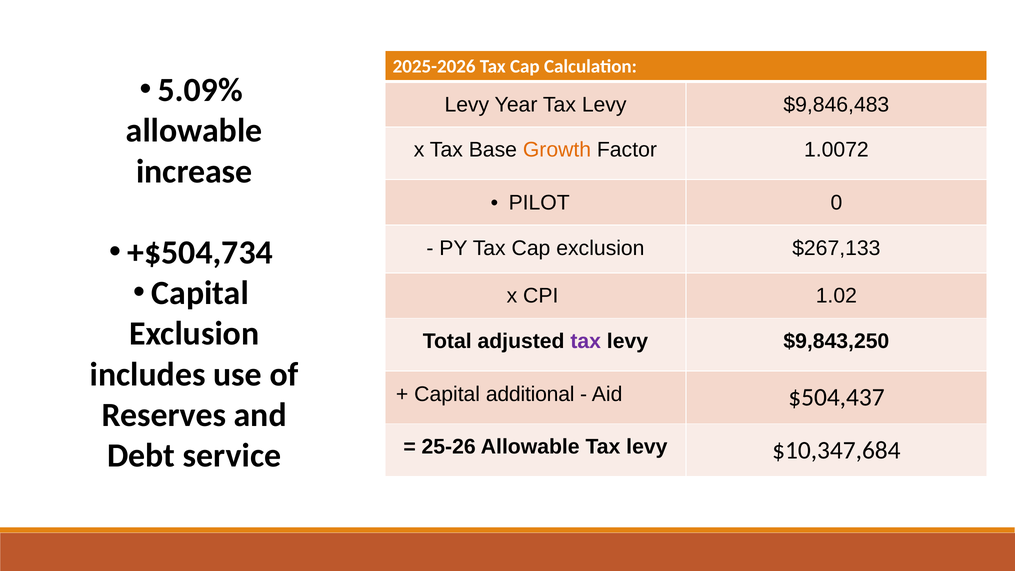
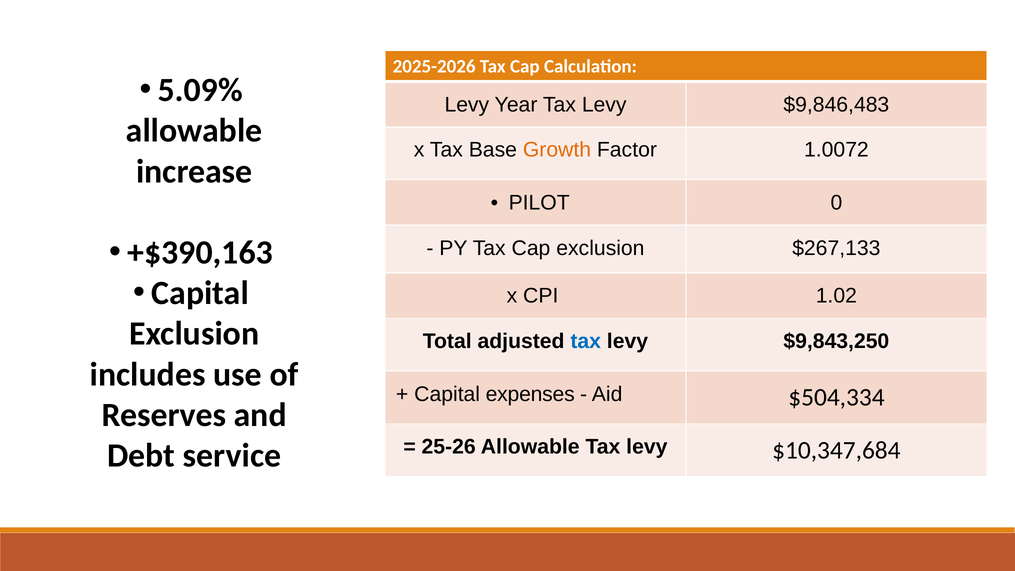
+$504,734: +$504,734 -> +$390,163
tax at (586, 341) colour: purple -> blue
additional: additional -> expenses
$504,437: $504,437 -> $504,334
